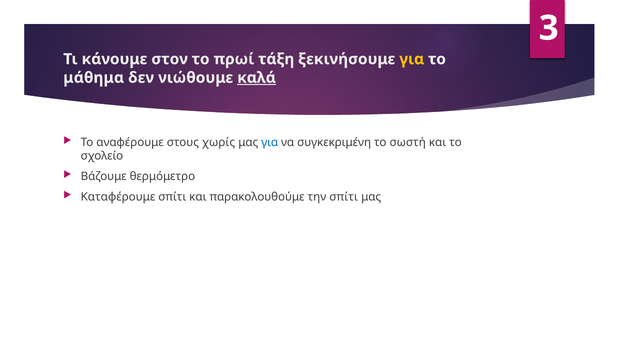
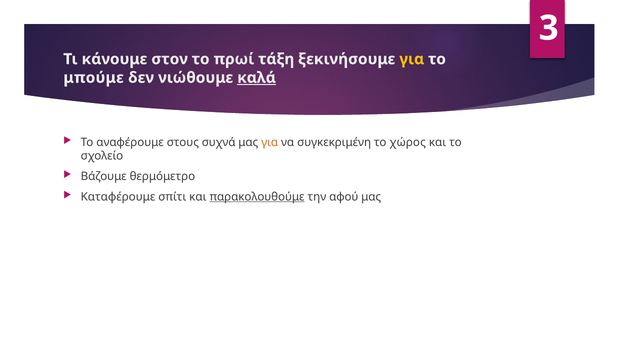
μάθημα: μάθημα -> μπούμε
χωρίς: χωρίς -> συχνά
για at (270, 142) colour: blue -> orange
σωστή: σωστή -> χώρος
παρακολουθούμε underline: none -> present
την σπίτι: σπίτι -> αφού
